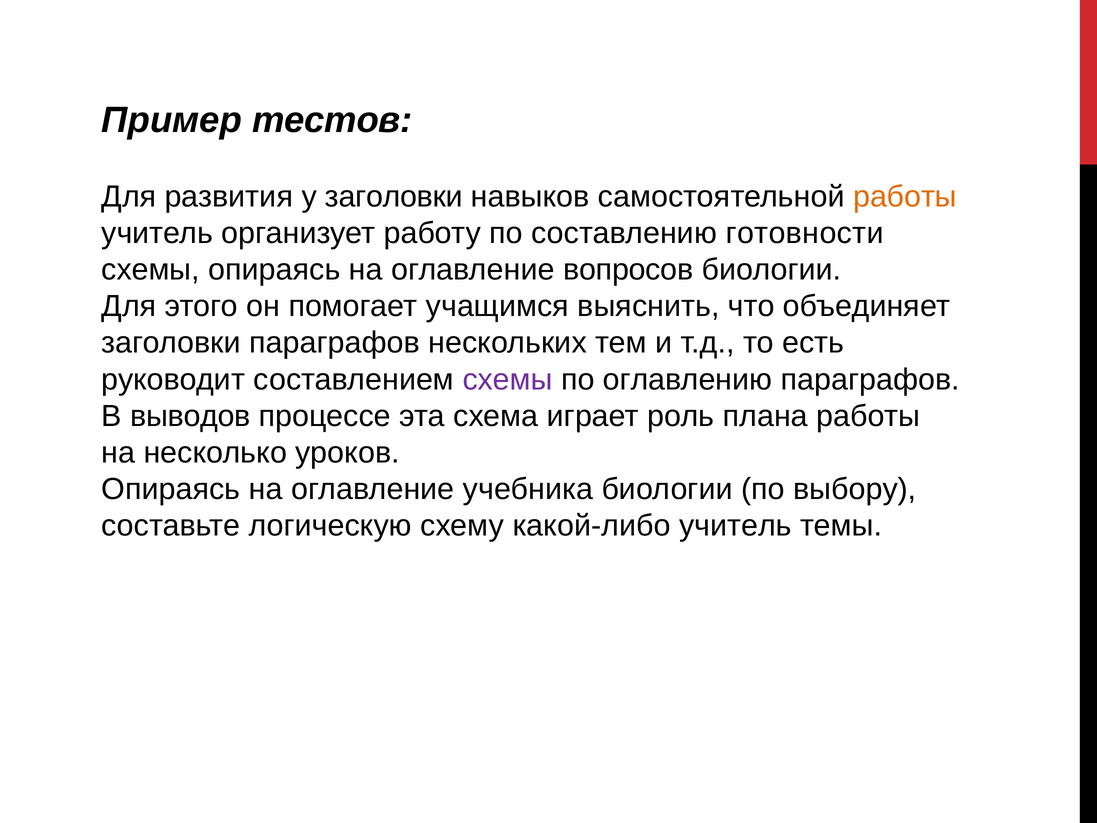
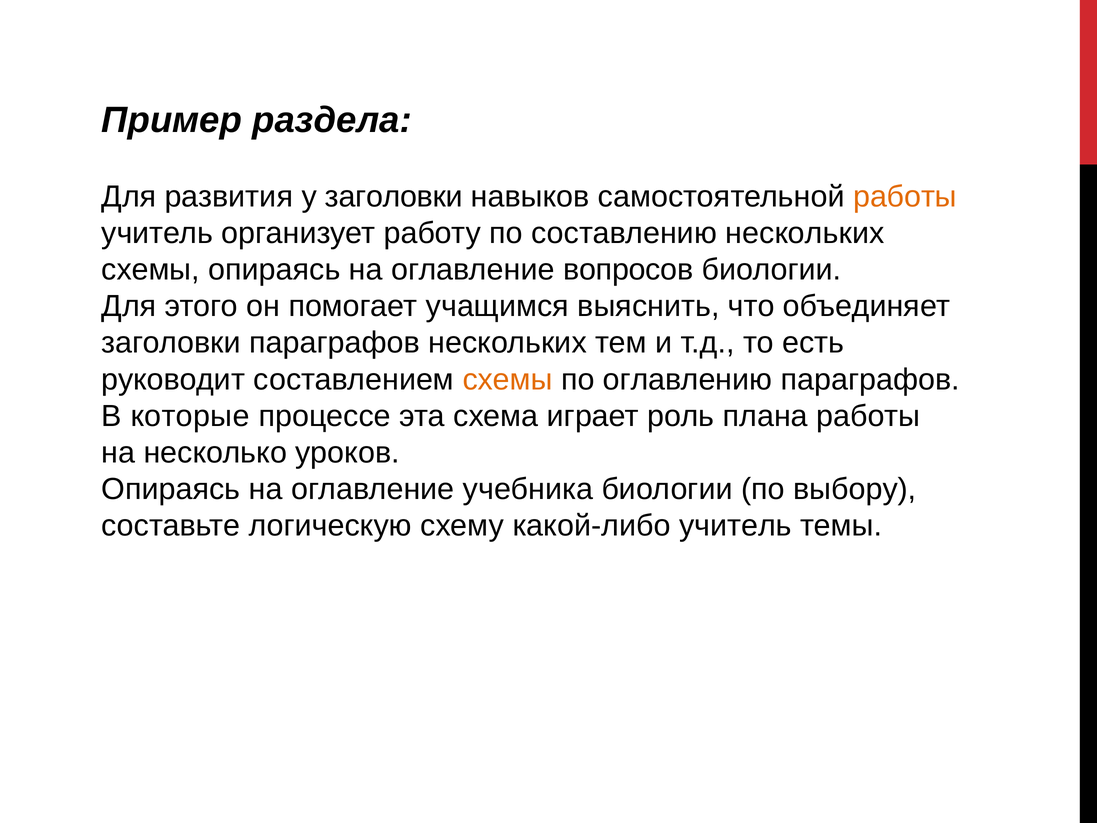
тестов: тестов -> раздела
составлению готовности: готовности -> нескольких
схемы at (508, 379) colour: purple -> orange
выводов: выводов -> которые
